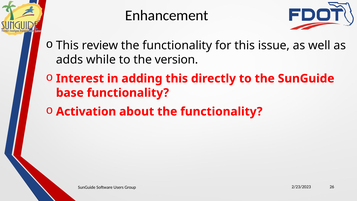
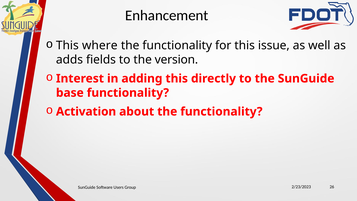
review: review -> where
while: while -> fields
